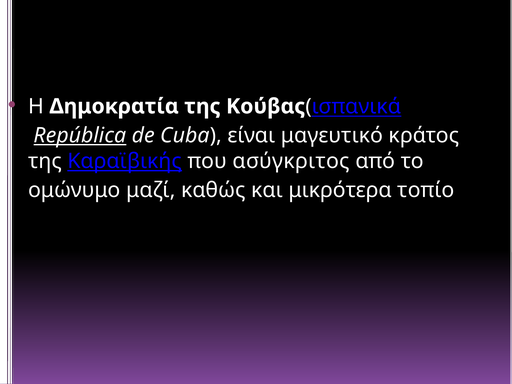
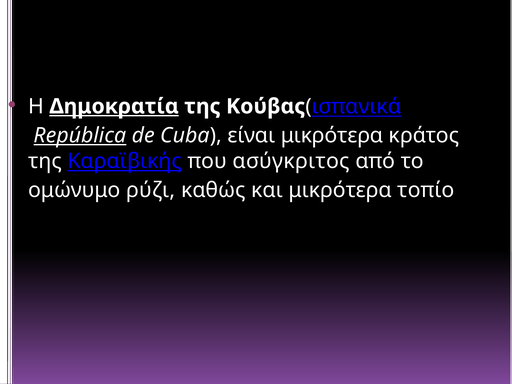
Δημοκρατία underline: none -> present
είναι μαγευτικό: μαγευτικό -> μικρότερα
μαζί: μαζί -> ρύζι
